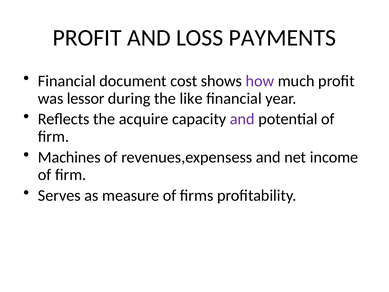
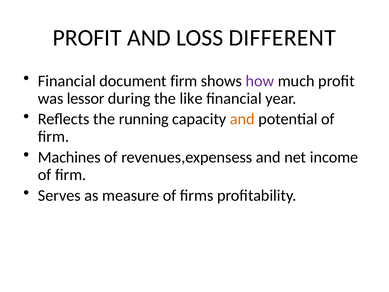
PAYMENTS: PAYMENTS -> DIFFERENT
document cost: cost -> firm
acquire: acquire -> running
and at (242, 119) colour: purple -> orange
